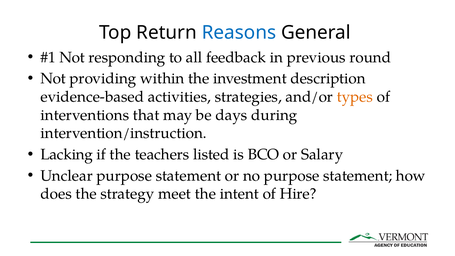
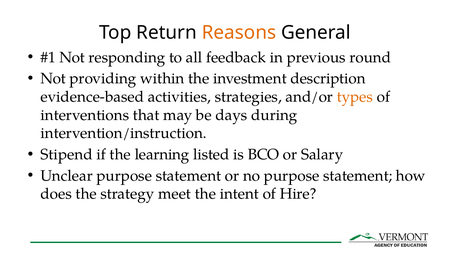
Reasons colour: blue -> orange
Lacking: Lacking -> Stipend
teachers: teachers -> learning
